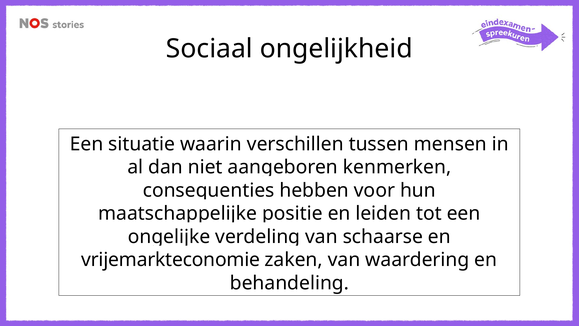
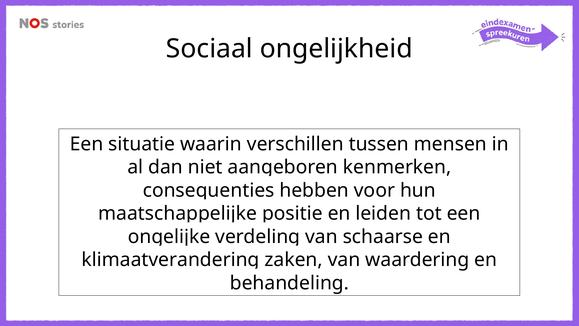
vrijemarkteconomie: vrijemarkteconomie -> klimaatverandering
